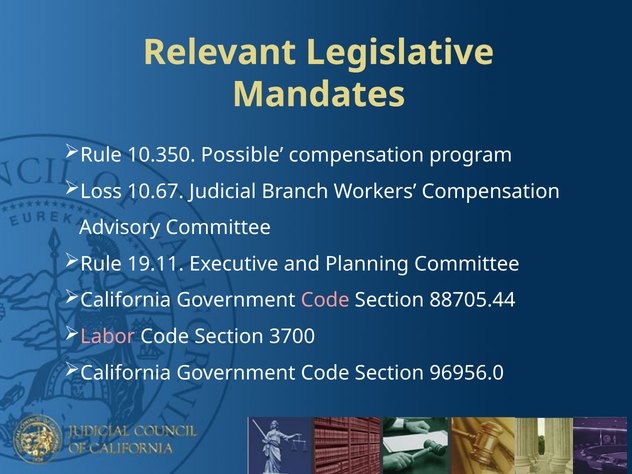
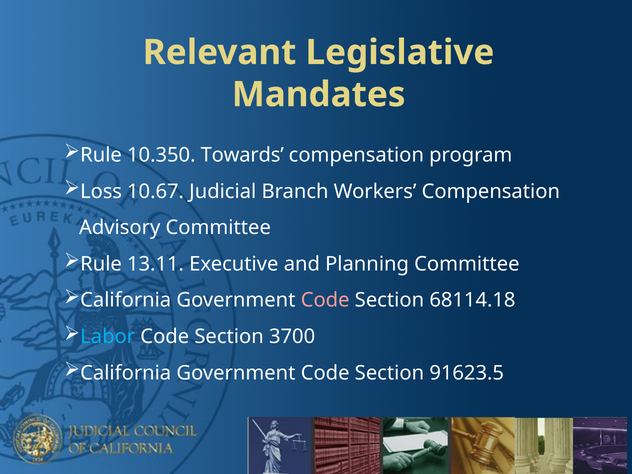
Possible: Possible -> Towards
19.11: 19.11 -> 13.11
88705.44: 88705.44 -> 68114.18
Labor colour: pink -> light blue
96956.0: 96956.0 -> 91623.5
